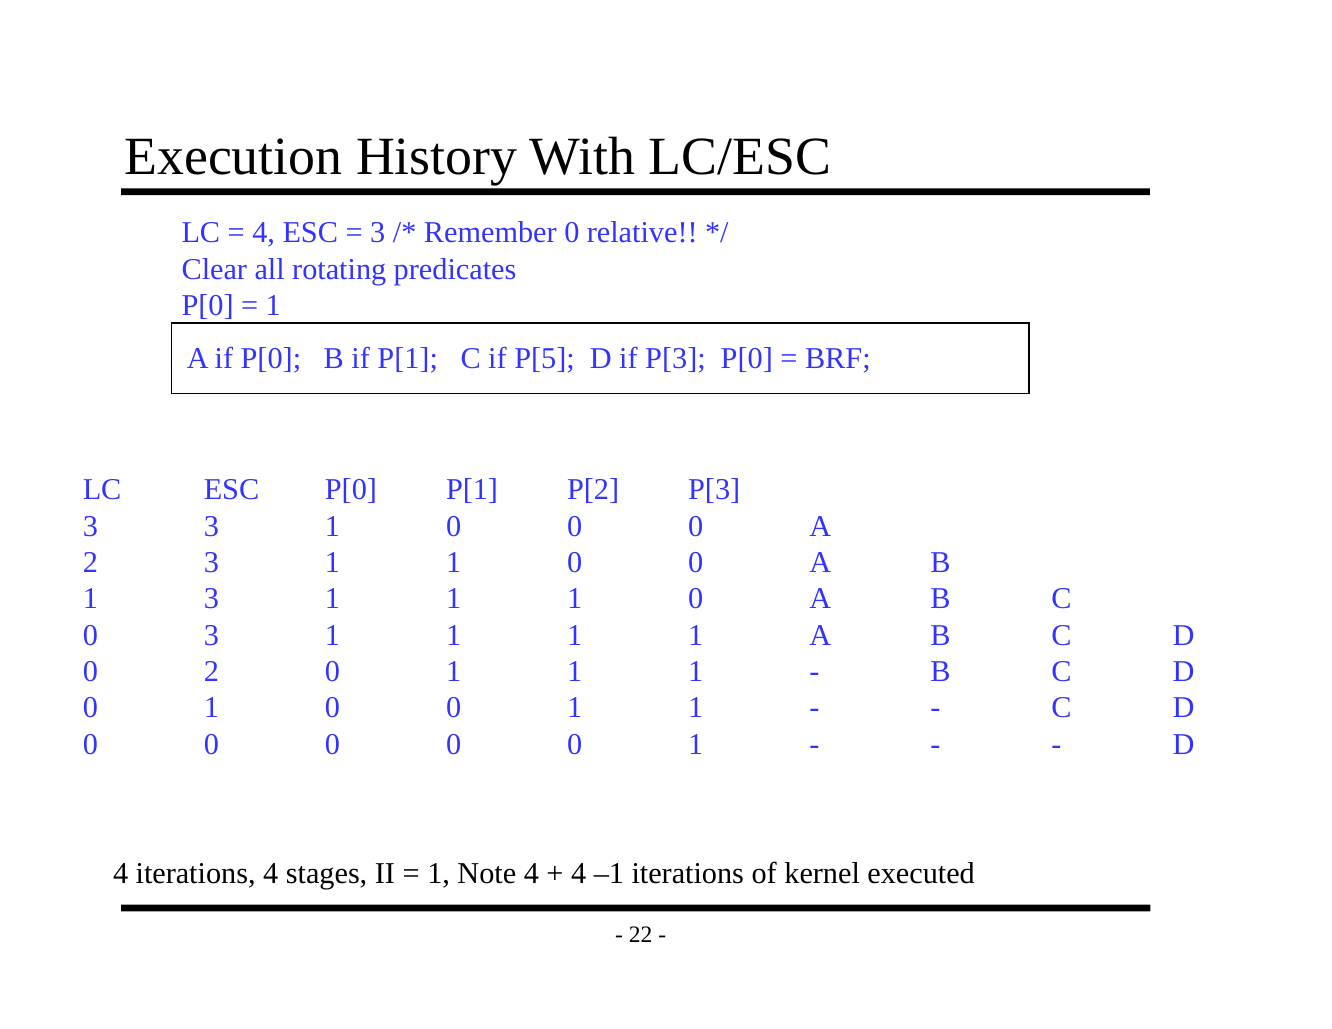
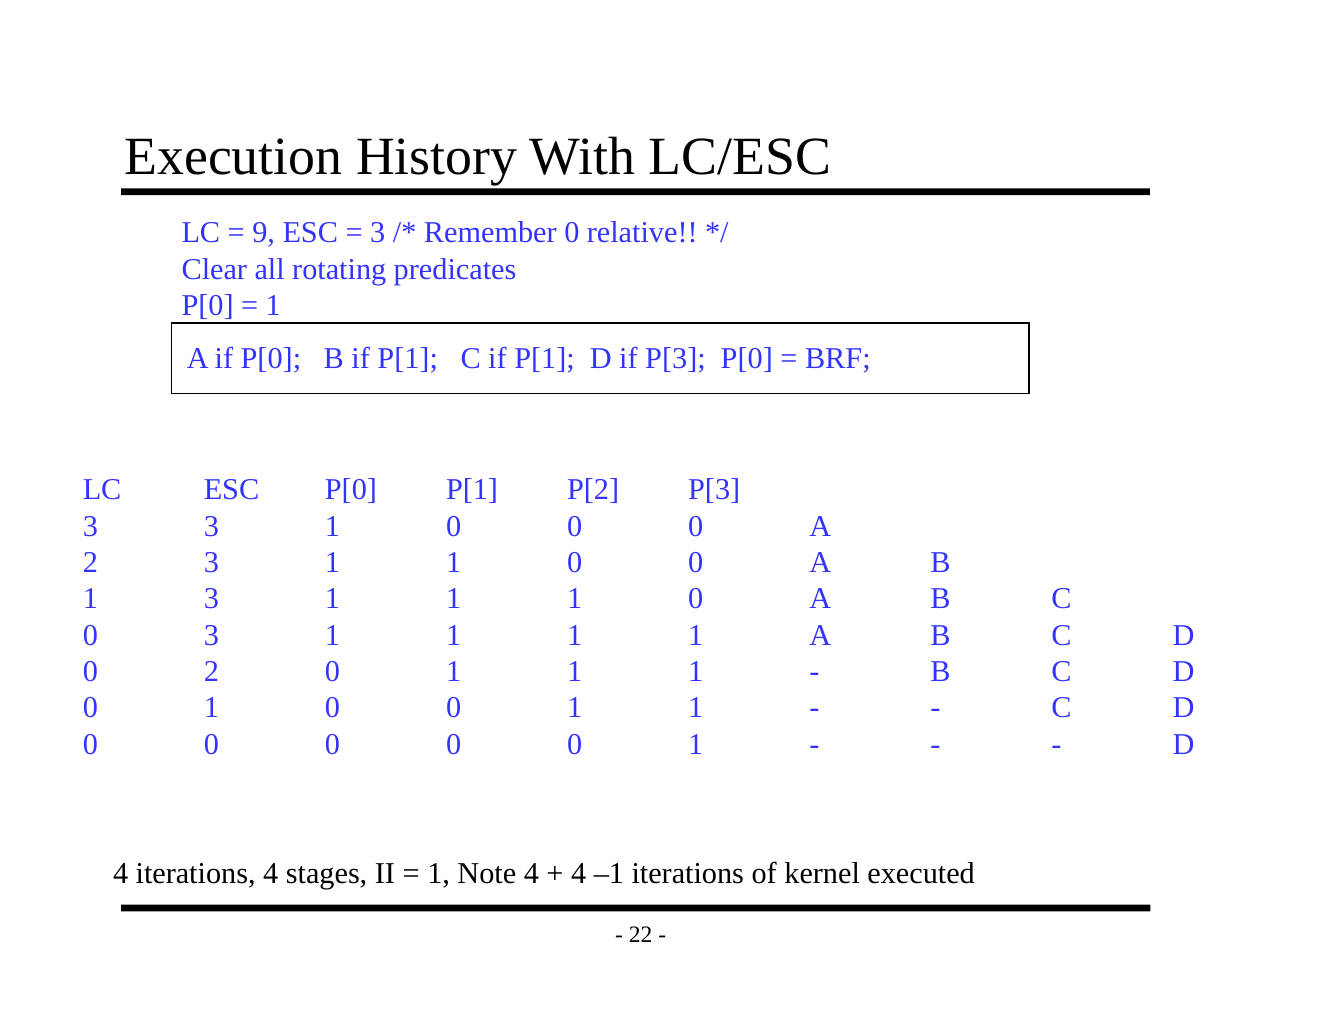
4 at (264, 233): 4 -> 9
C if P[5: P[5 -> P[1
